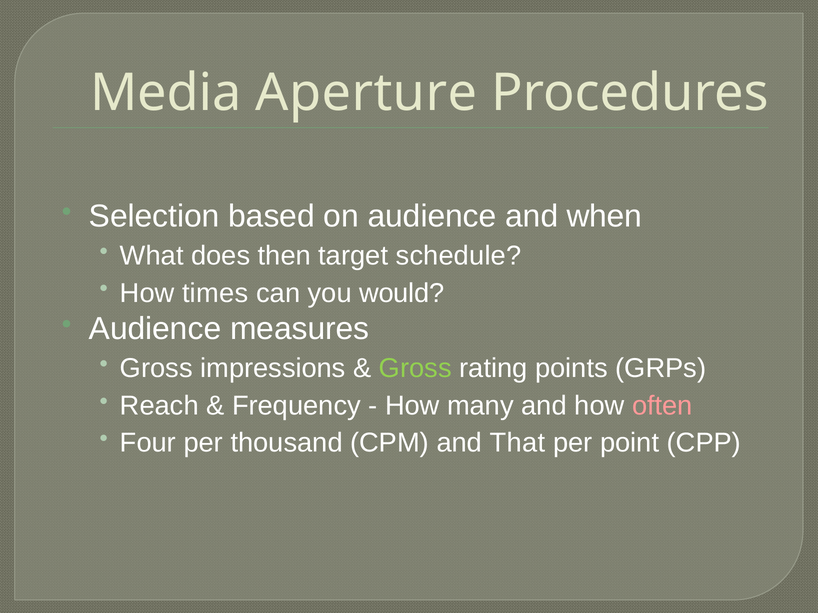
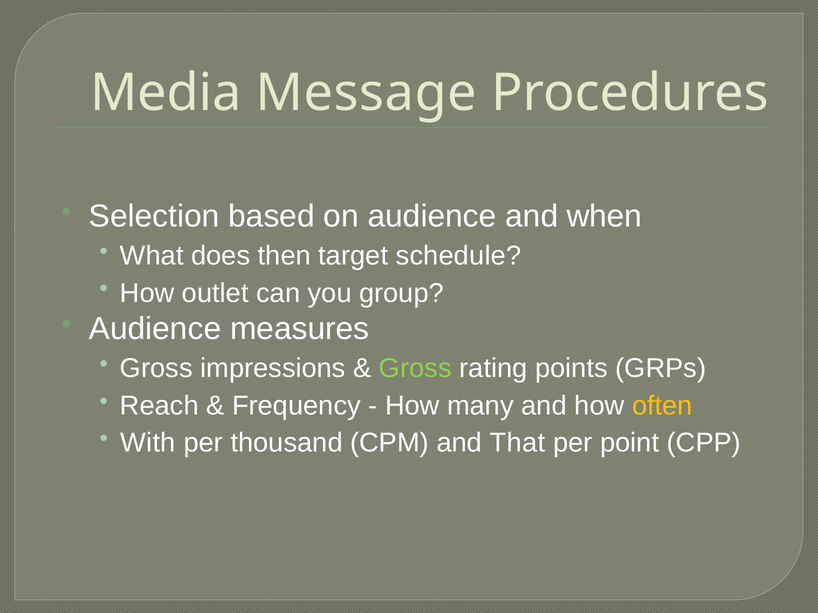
Aperture: Aperture -> Message
times: times -> outlet
would: would -> group
often colour: pink -> yellow
Four: Four -> With
